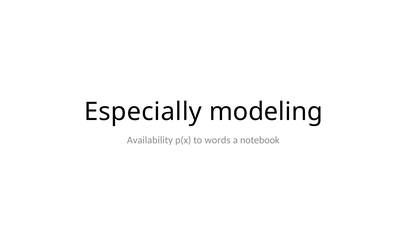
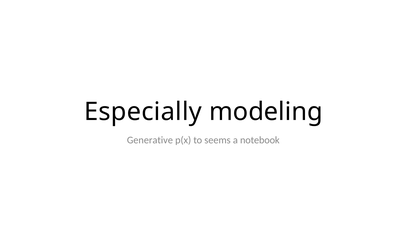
Availability: Availability -> Generative
words: words -> seems
